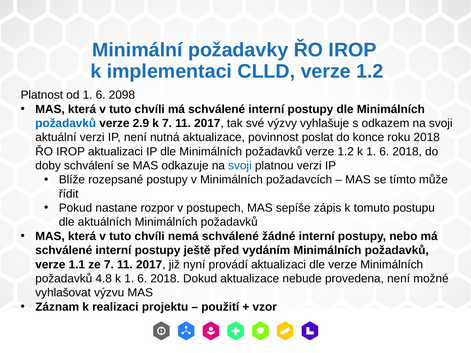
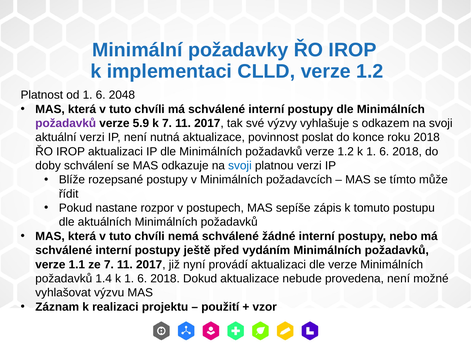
2098: 2098 -> 2048
požadavků at (66, 123) colour: blue -> purple
2.9: 2.9 -> 5.9
4.8: 4.8 -> 1.4
